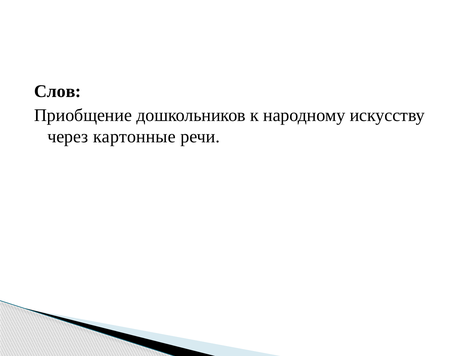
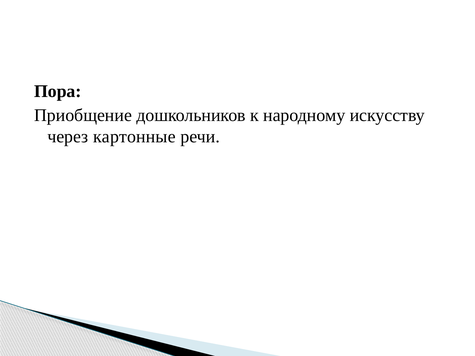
Слов: Слов -> Пора
